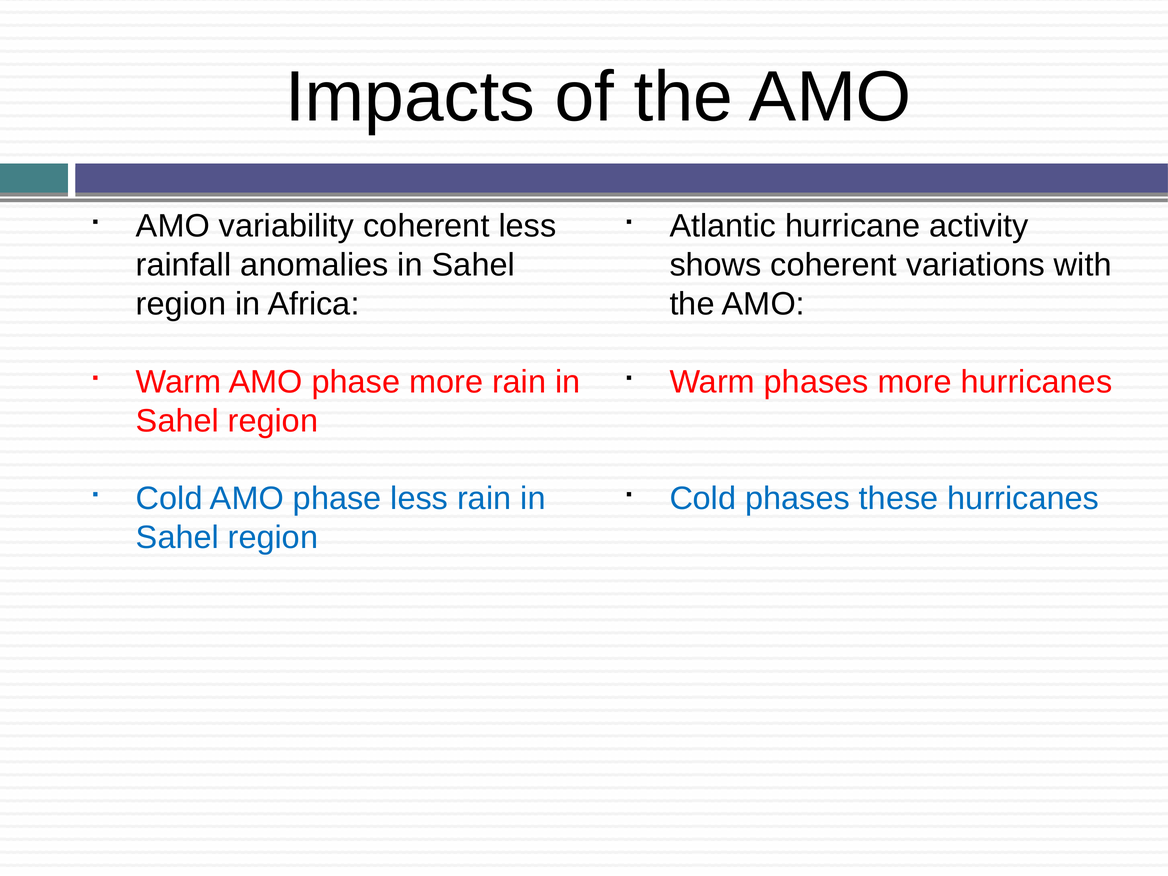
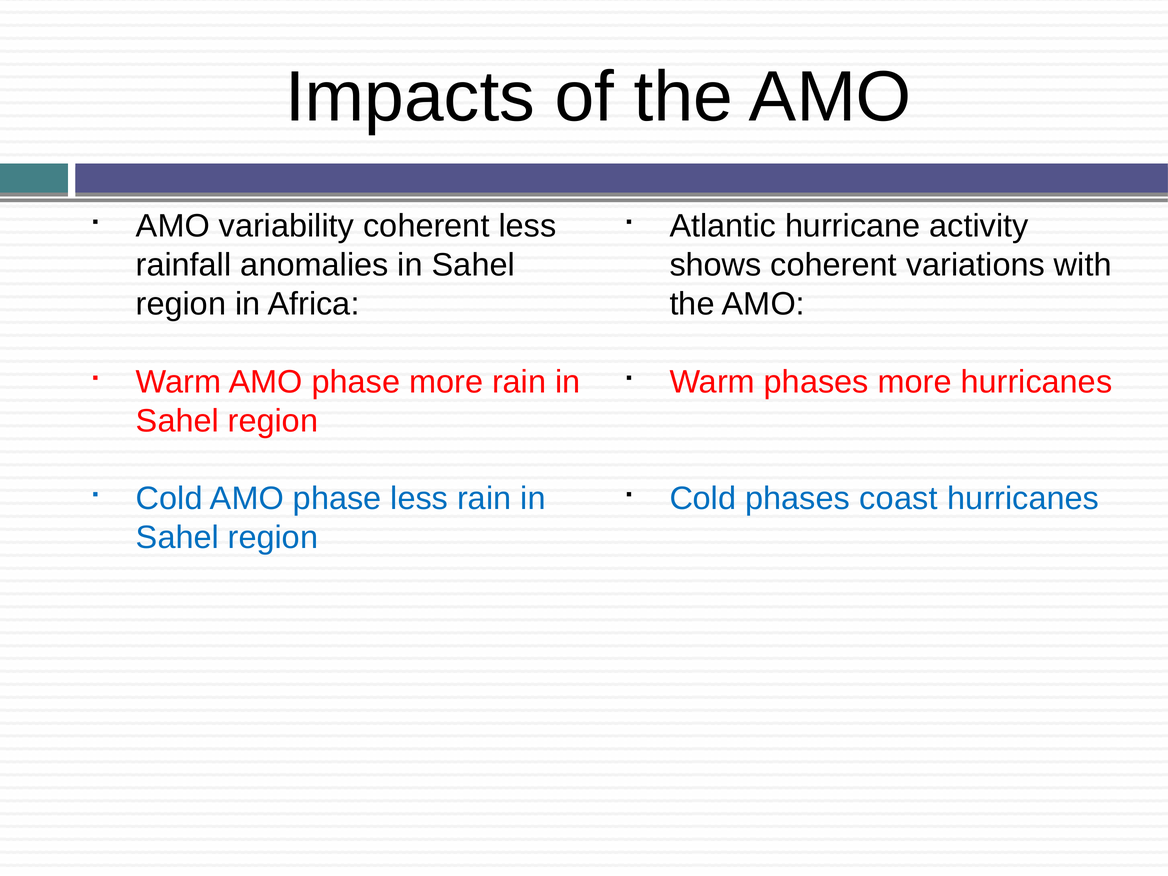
these: these -> coast
